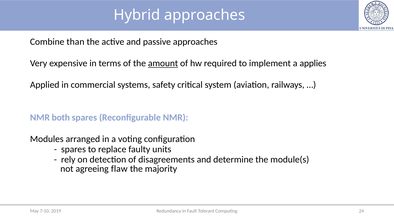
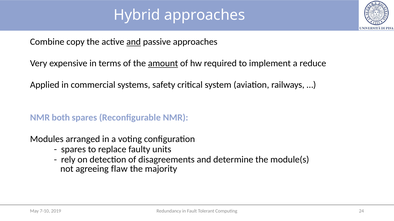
than: than -> copy
and at (134, 42) underline: none -> present
applies: applies -> reduce
